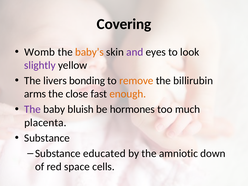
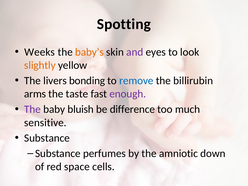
Covering: Covering -> Spotting
Womb: Womb -> Weeks
slightly colour: purple -> orange
remove colour: orange -> blue
close: close -> taste
enough colour: orange -> purple
hormones: hormones -> difference
placenta: placenta -> sensitive
educated: educated -> perfumes
